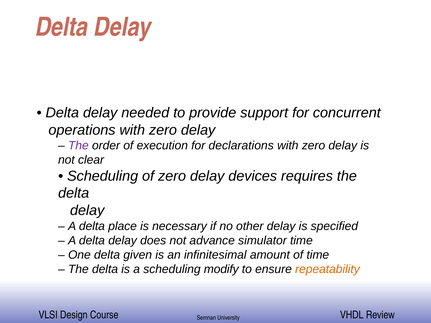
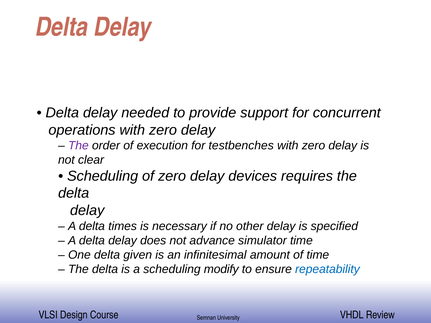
declarations: declarations -> testbenches
place: place -> times
repeatability colour: orange -> blue
